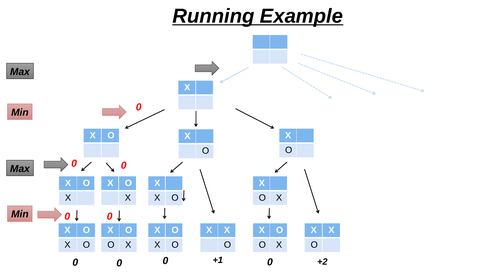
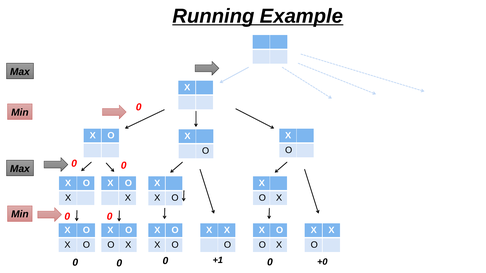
+2: +2 -> +0
